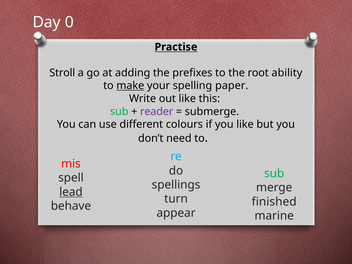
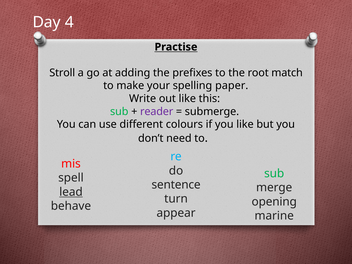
0: 0 -> 4
ability: ability -> match
make underline: present -> none
spellings: spellings -> sentence
finished: finished -> opening
